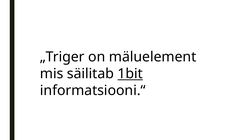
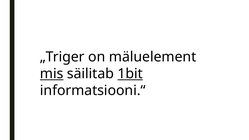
mis underline: none -> present
